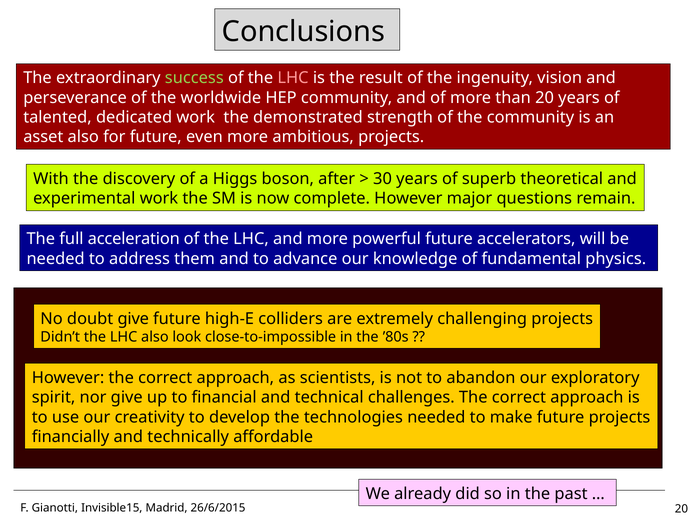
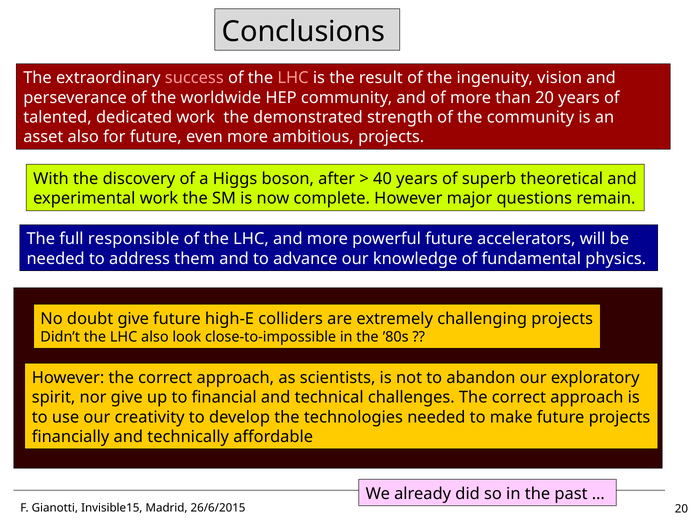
success colour: light green -> pink
30: 30 -> 40
acceleration: acceleration -> responsible
